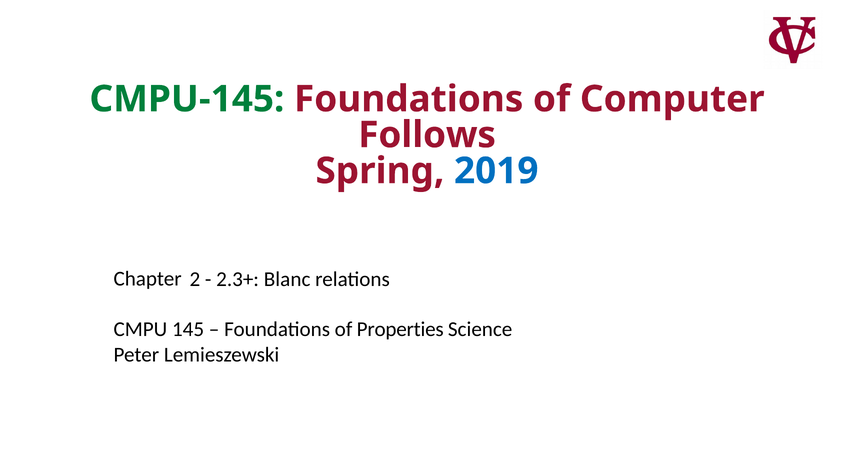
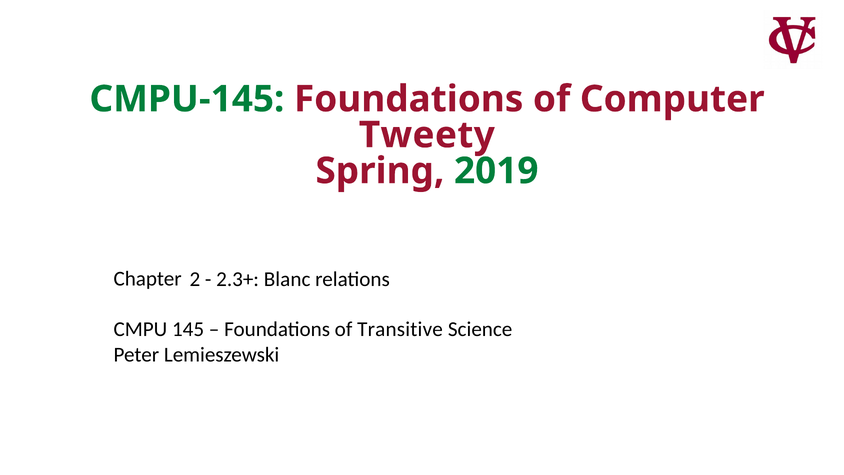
Follows: Follows -> Tweety
2019 colour: blue -> green
Properties: Properties -> Transitive
